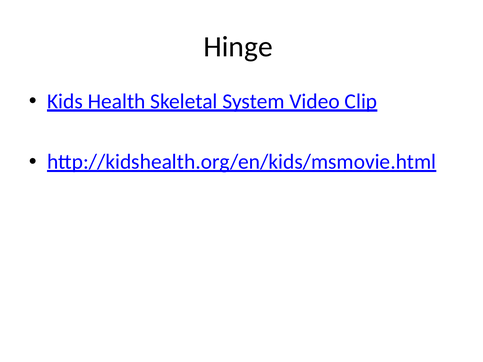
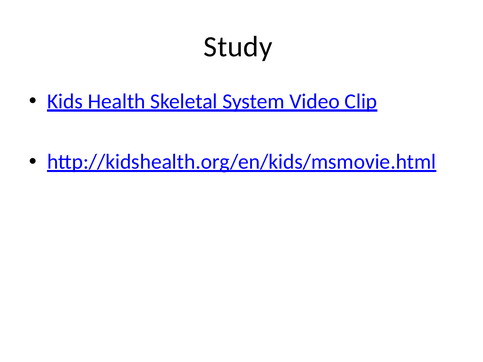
Hinge: Hinge -> Study
